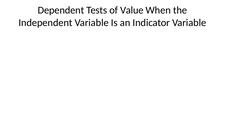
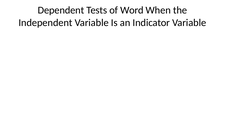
Value: Value -> Word
